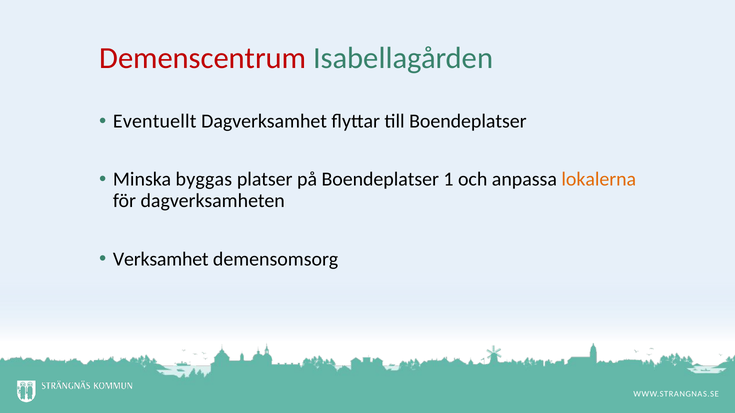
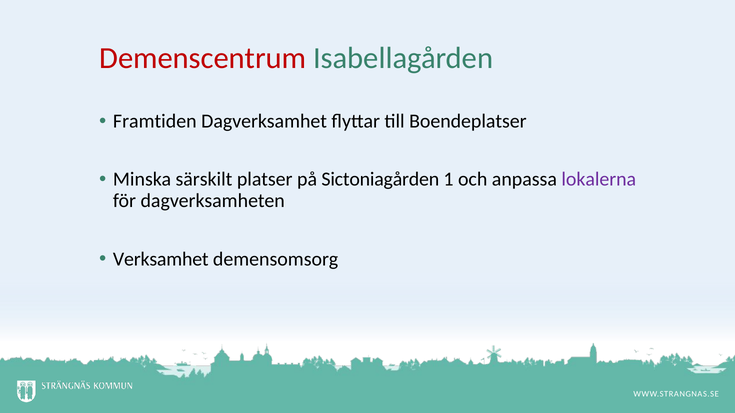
Eventuellt: Eventuellt -> Framtiden
byggas: byggas -> särskilt
på Boendeplatser: Boendeplatser -> Sictoniagården
lokalerna colour: orange -> purple
